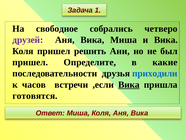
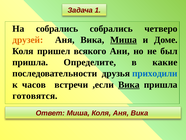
На свободное: свободное -> собрались
друзей colour: purple -> orange
Миша at (124, 40) underline: none -> present
и Вика: Вика -> Доме
решить: решить -> всякого
пришел at (30, 62): пришел -> пришла
